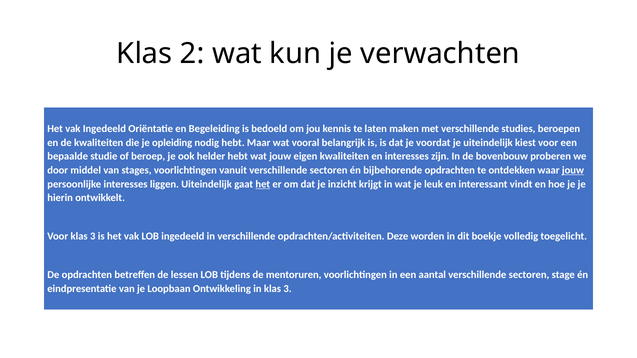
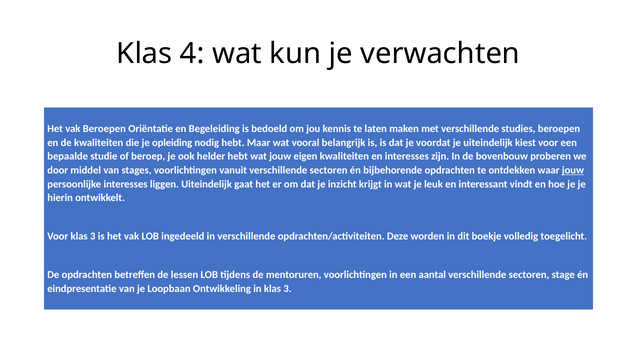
2: 2 -> 4
vak Ingedeeld: Ingedeeld -> Beroepen
het at (263, 184) underline: present -> none
